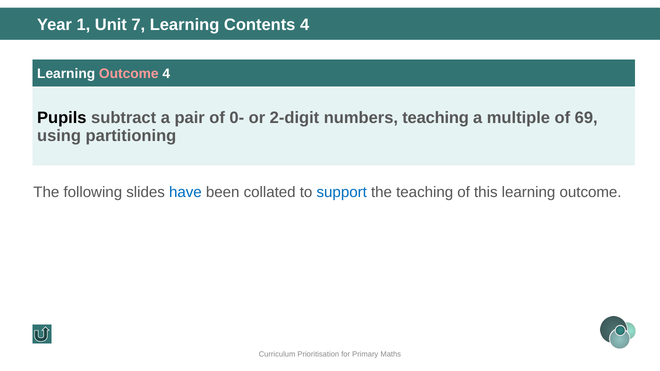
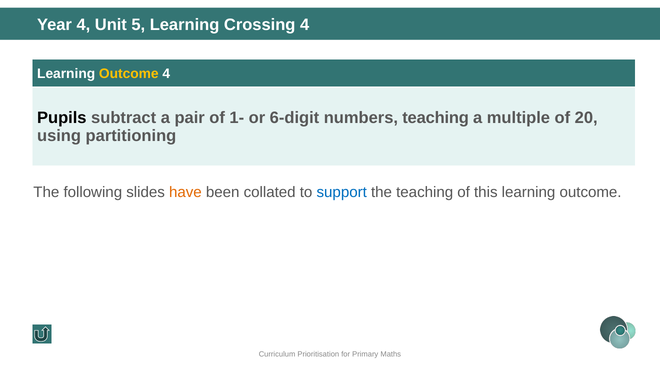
Year 1: 1 -> 4
7: 7 -> 5
Contents: Contents -> Crossing
Outcome at (129, 74) colour: pink -> yellow
0-: 0- -> 1-
2-digit: 2-digit -> 6-digit
69: 69 -> 20
have colour: blue -> orange
